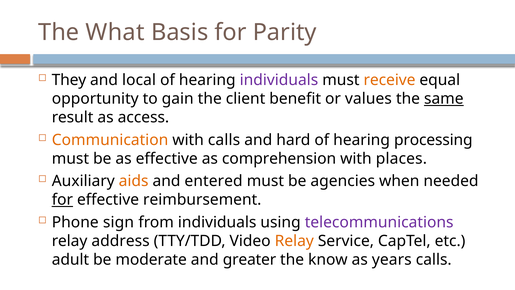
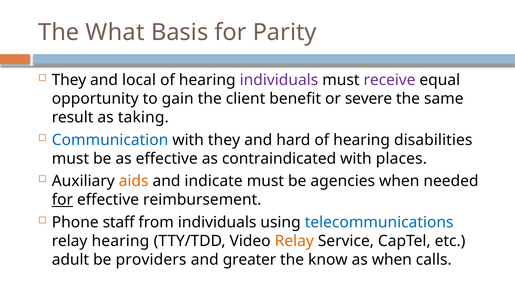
receive colour: orange -> purple
values: values -> severe
same underline: present -> none
access: access -> taking
Communication colour: orange -> blue
with calls: calls -> they
processing: processing -> disabilities
comprehension: comprehension -> contraindicated
entered: entered -> indicate
sign: sign -> staff
telecommunications colour: purple -> blue
relay address: address -> hearing
moderate: moderate -> providers
as years: years -> when
